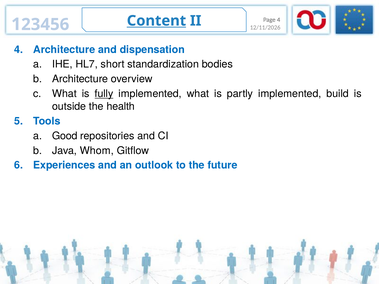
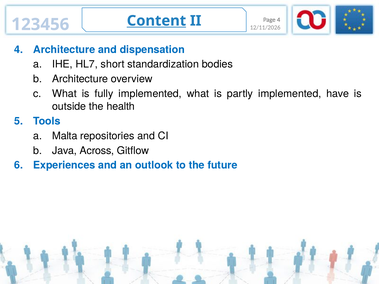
fully underline: present -> none
build: build -> have
Good: Good -> Malta
Whom: Whom -> Across
